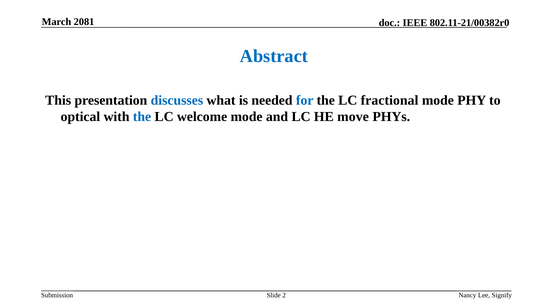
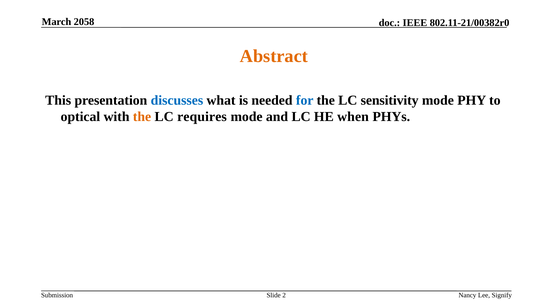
2081: 2081 -> 2058
Abstract colour: blue -> orange
fractional: fractional -> sensitivity
the at (142, 117) colour: blue -> orange
welcome: welcome -> requires
move: move -> when
